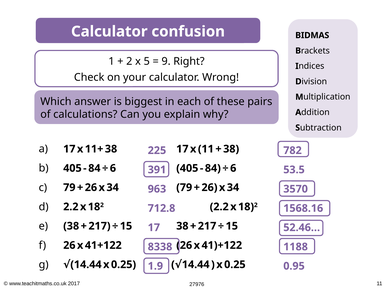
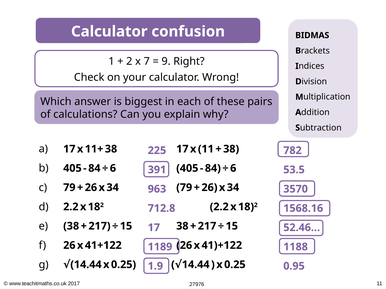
5: 5 -> 7
8338: 8338 -> 1189
